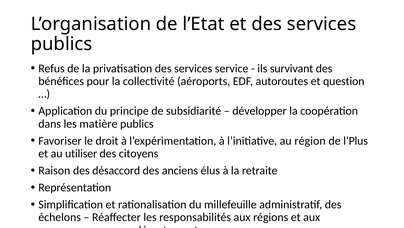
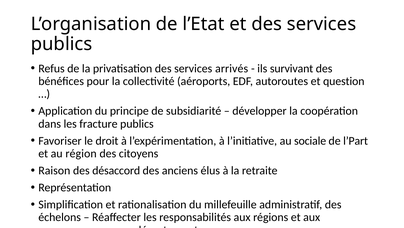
service: service -> arrivés
matière: matière -> fracture
région: région -> sociale
l’Plus: l’Plus -> l’Part
utiliser: utiliser -> région
